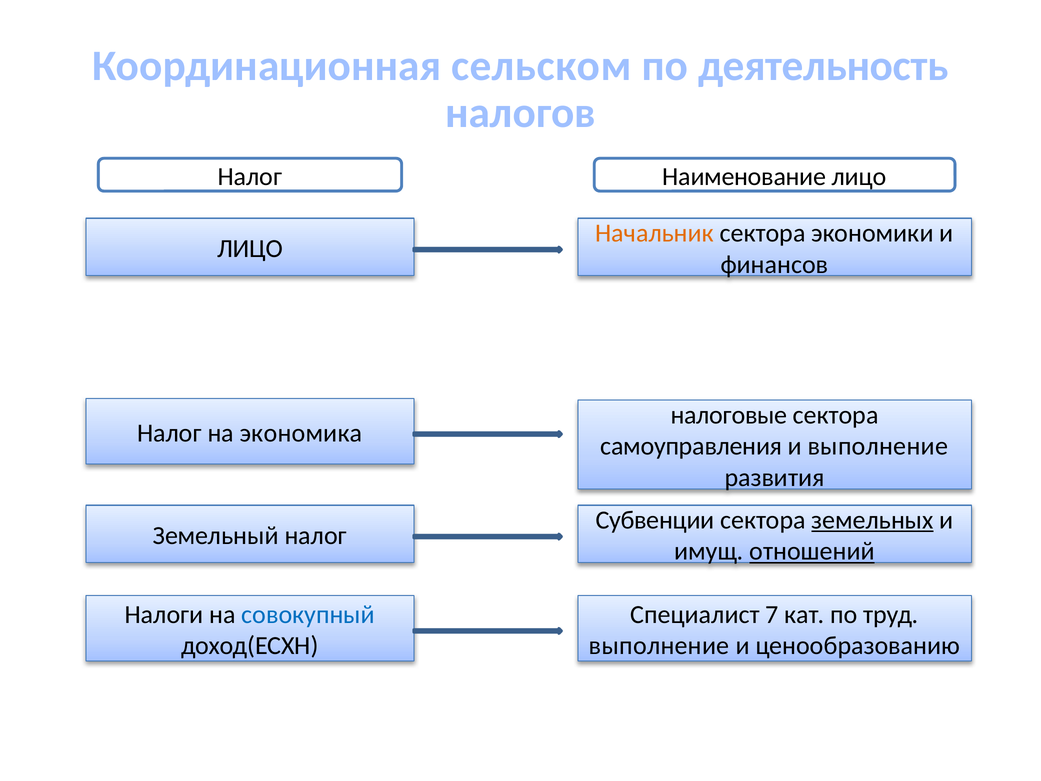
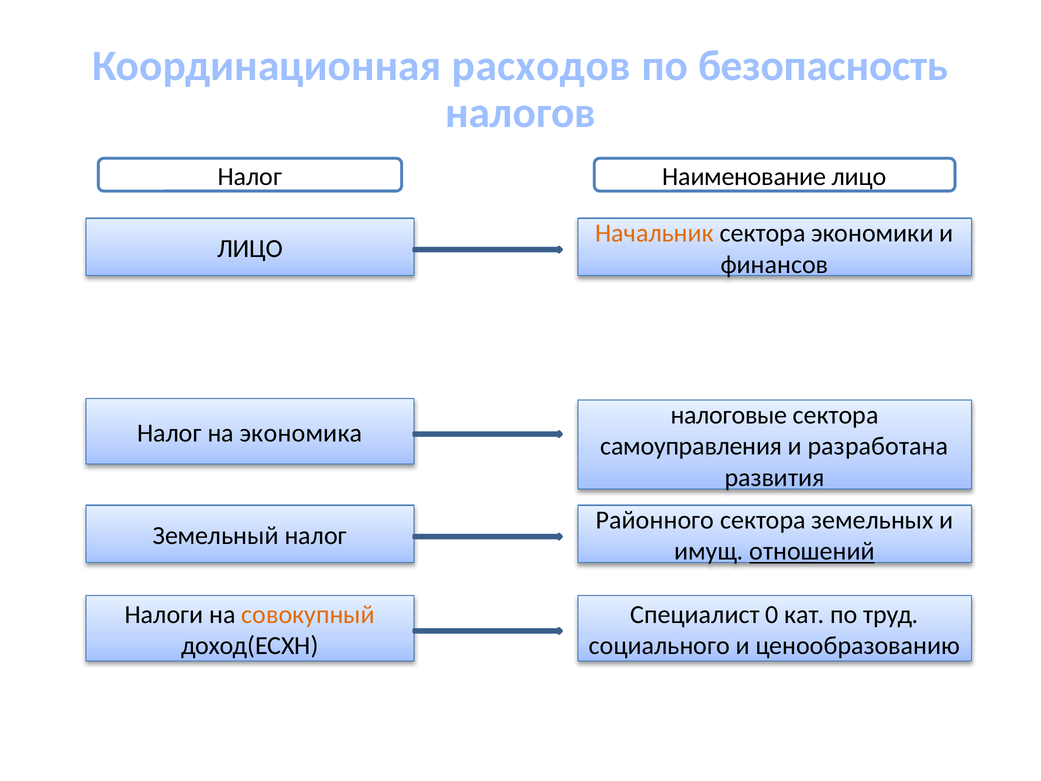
сельском: сельском -> расходов
деятельность: деятельность -> безопасность
и выполнение: выполнение -> разработана
Субвенции: Субвенции -> Районного
земельных underline: present -> none
совокупный colour: blue -> orange
7: 7 -> 0
выполнение at (659, 646): выполнение -> социального
